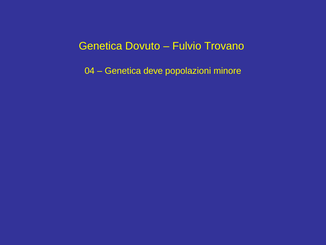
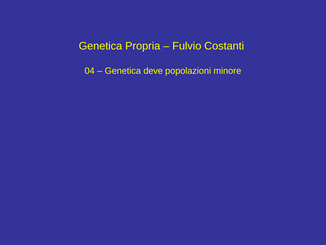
Dovuto: Dovuto -> Propria
Trovano: Trovano -> Costanti
